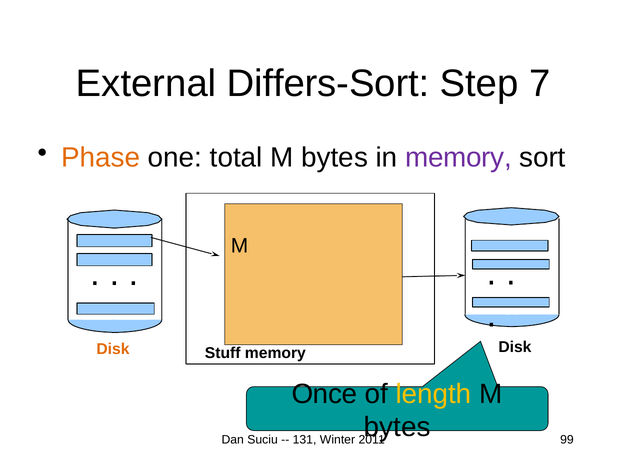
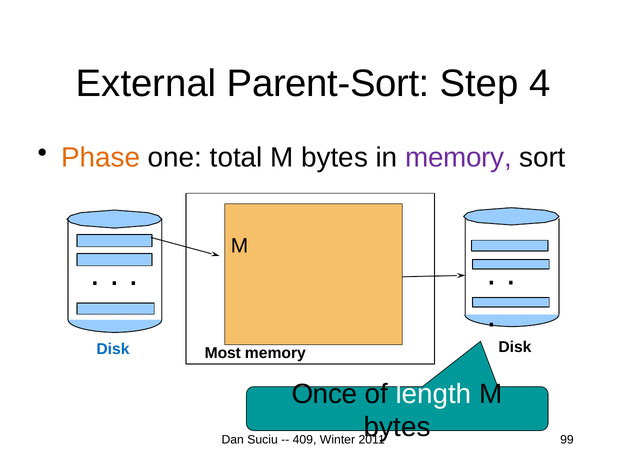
Differs-Sort: Differs-Sort -> Parent-Sort
7: 7 -> 4
Disk at (113, 349) colour: orange -> blue
Stuff: Stuff -> Most
length colour: yellow -> white
131: 131 -> 409
